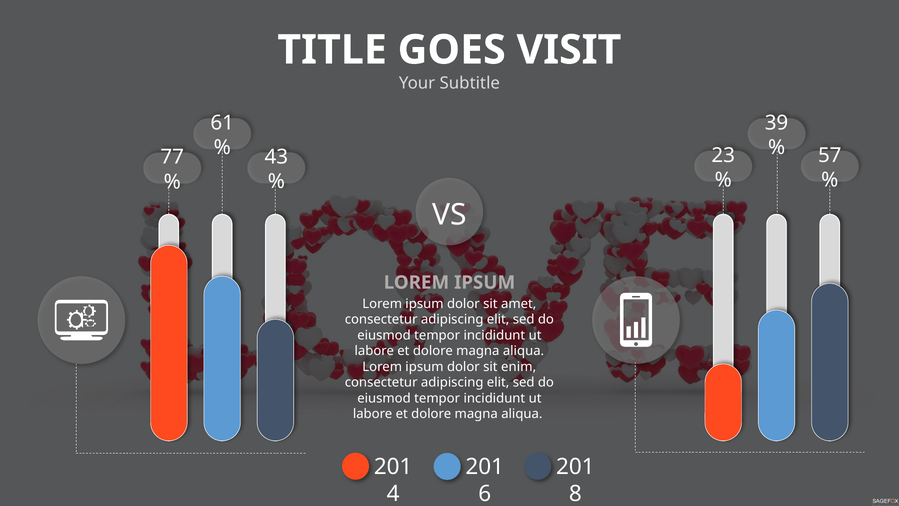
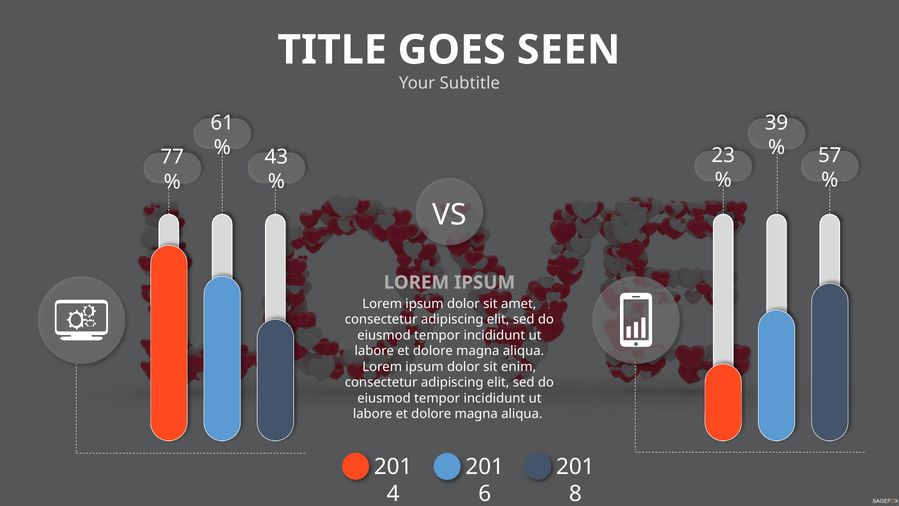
VISIT: VISIT -> SEEN
